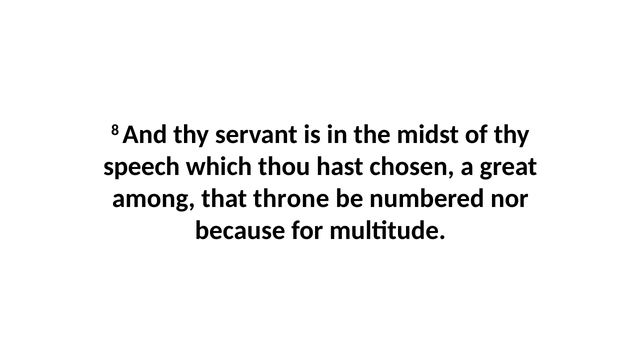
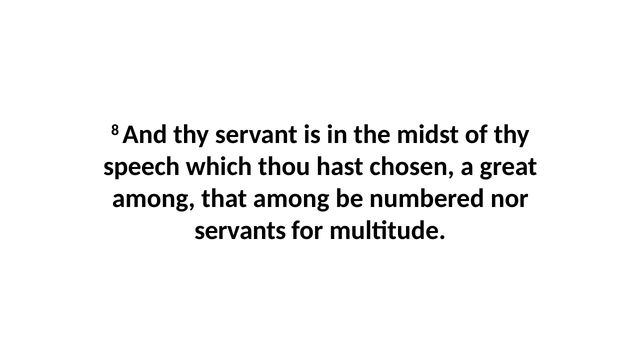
that throne: throne -> among
because: because -> servants
